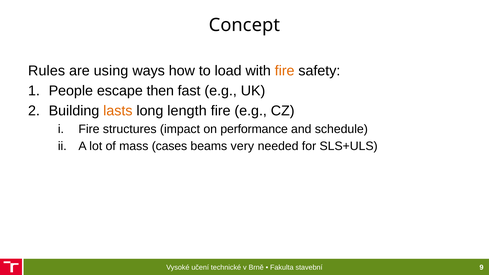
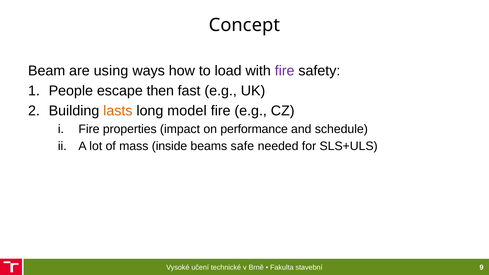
Rules: Rules -> Beam
fire at (285, 71) colour: orange -> purple
length: length -> model
structures: structures -> properties
cases: cases -> inside
very: very -> safe
